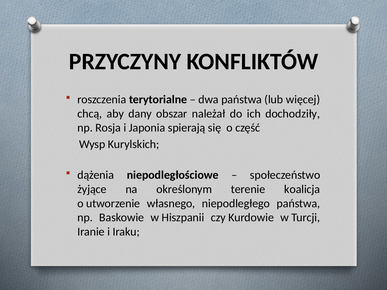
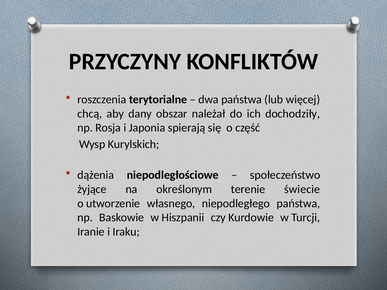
koalicja: koalicja -> świecie
